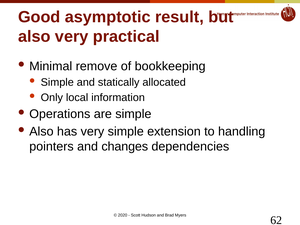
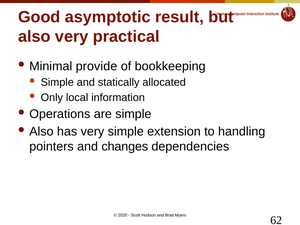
remove: remove -> provide
